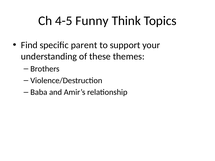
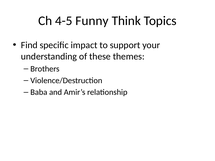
parent: parent -> impact
